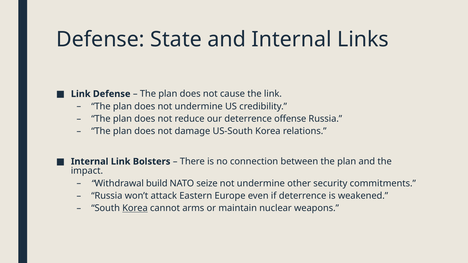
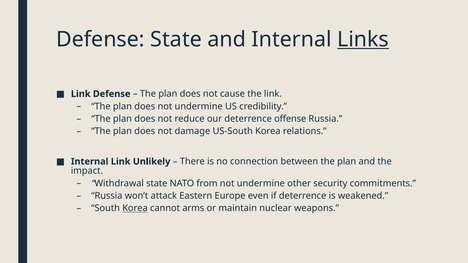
Links underline: none -> present
Bolsters: Bolsters -> Unlikely
Withdrawal build: build -> state
seize: seize -> from
